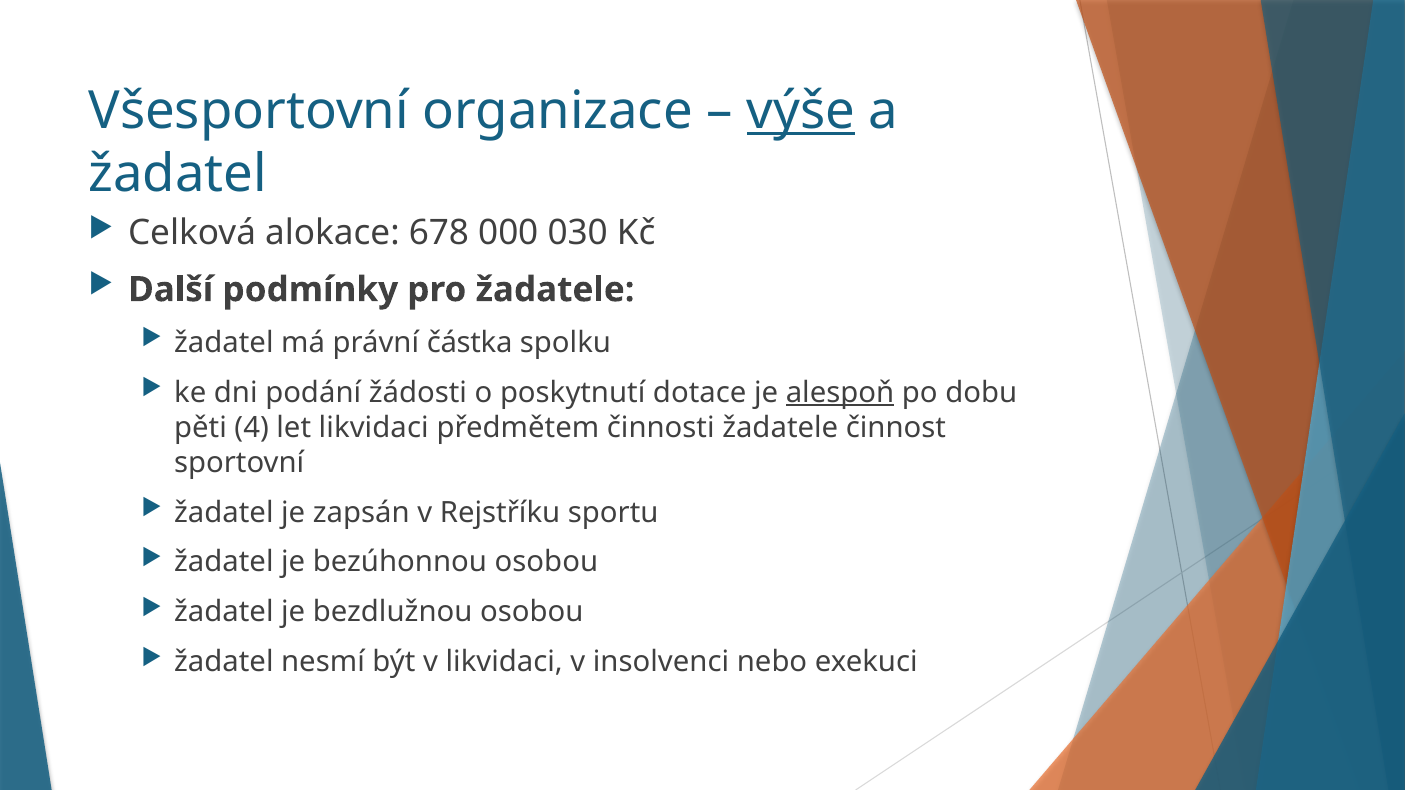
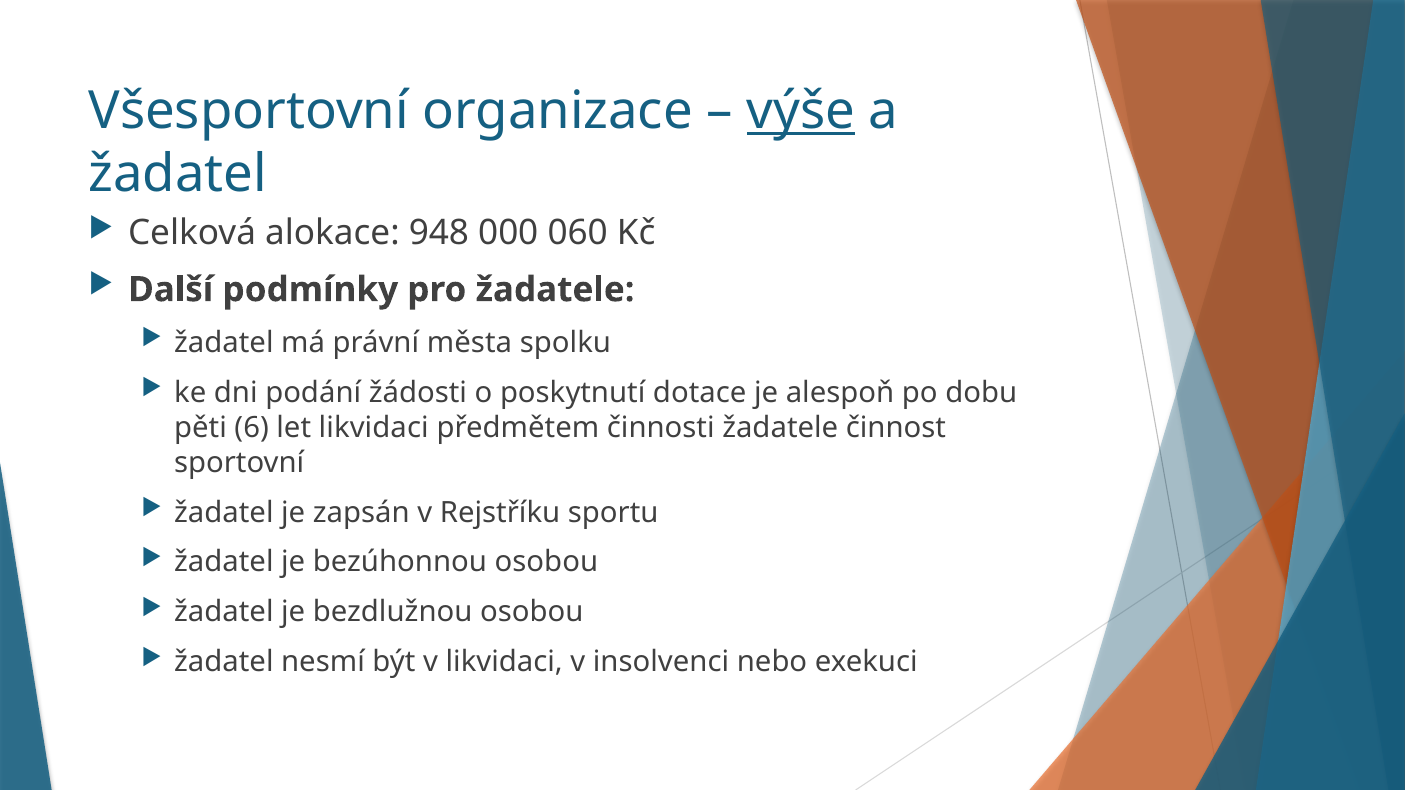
678: 678 -> 948
030: 030 -> 060
částka: částka -> města
alespoň underline: present -> none
4: 4 -> 6
